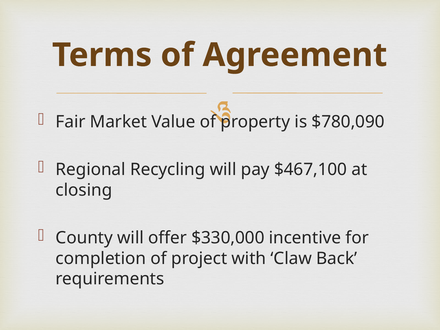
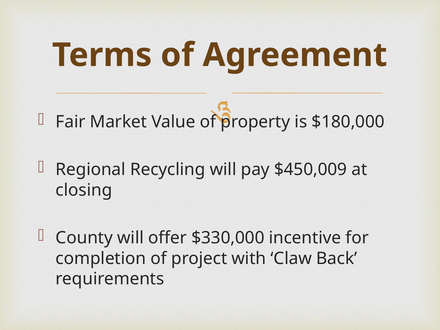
$780,090: $780,090 -> $180,000
$467,100: $467,100 -> $450,009
